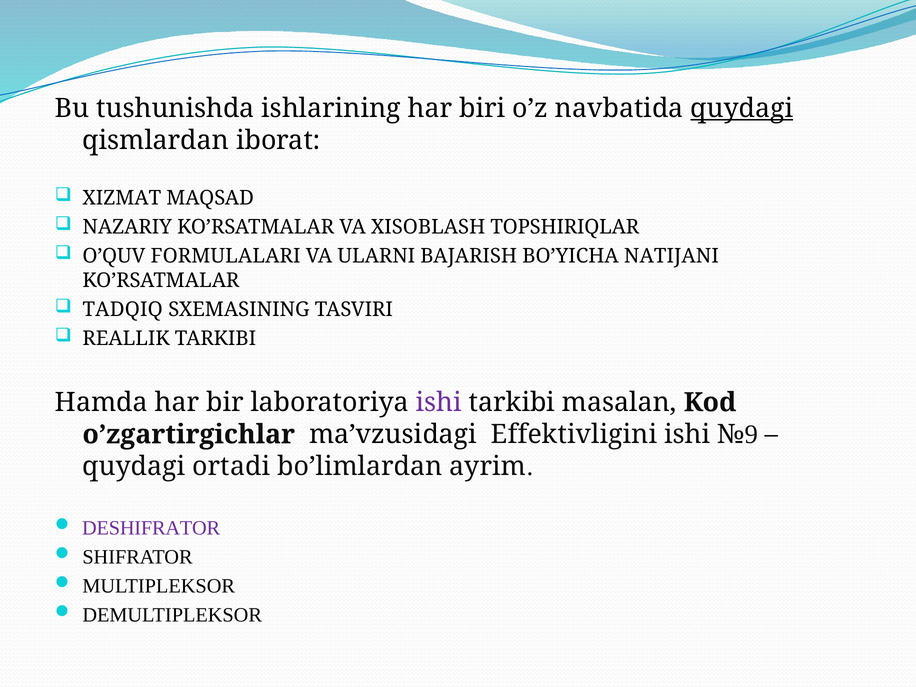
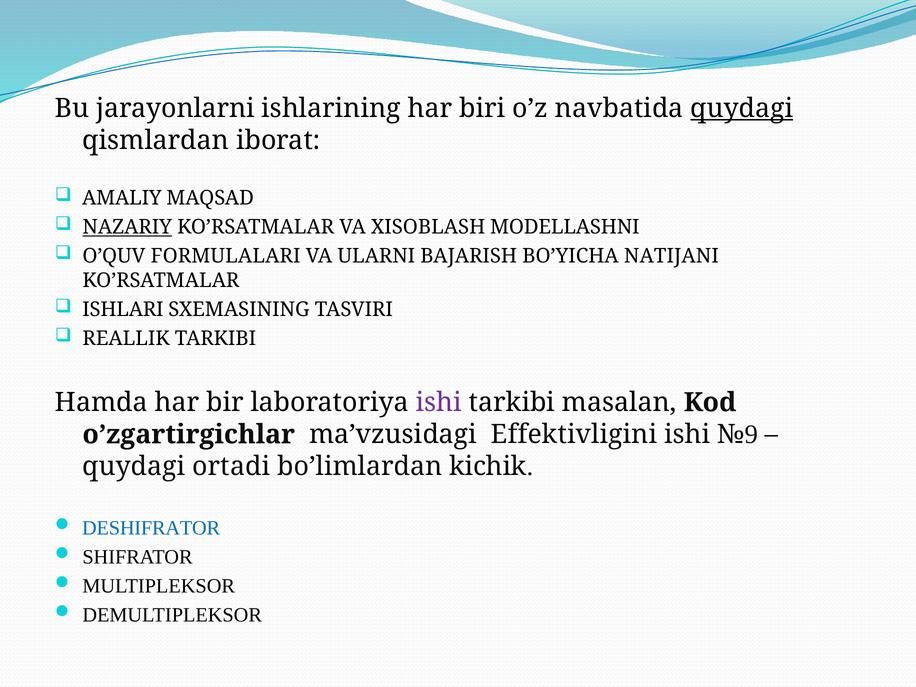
tushunishda: tushunishda -> jarayonlarni
XIZMAT: XIZMAT -> AMALIY
NAZARIY underline: none -> present
TOPSHIRIQLAR: TOPSHIRIQLAR -> MODELLASHNI
TADQIQ: TADQIQ -> ISHLARI
ayrim: ayrim -> kichik
DESHIFRATOR colour: purple -> blue
